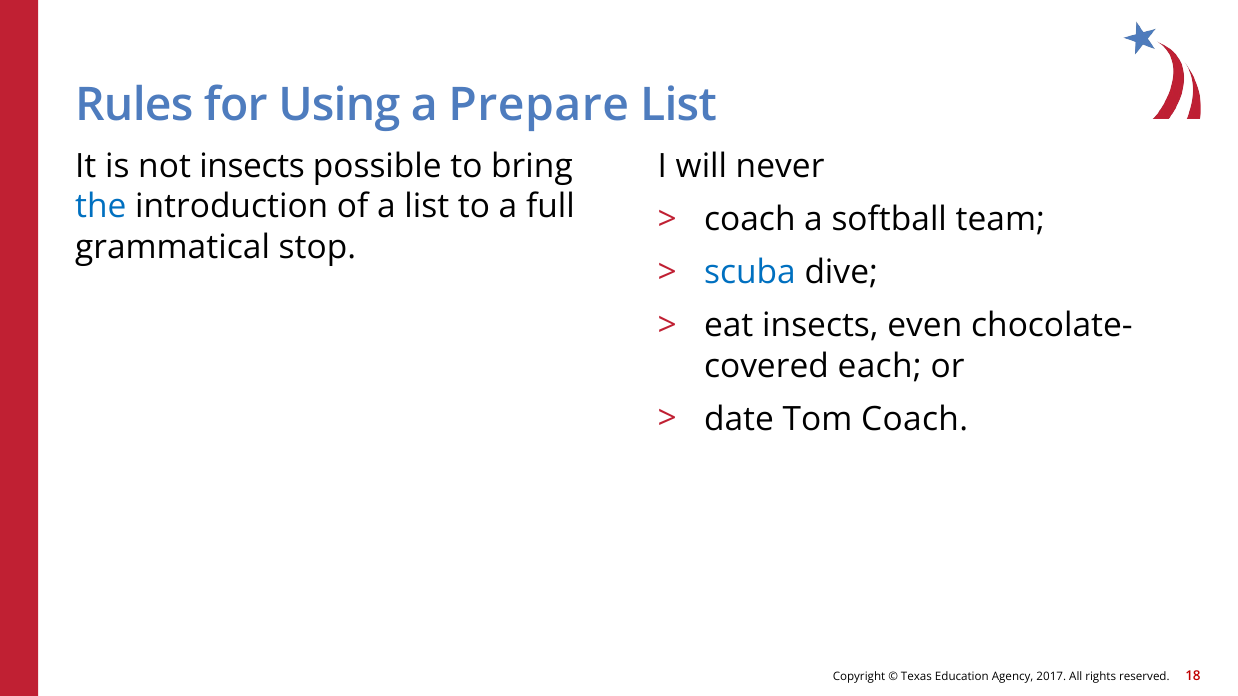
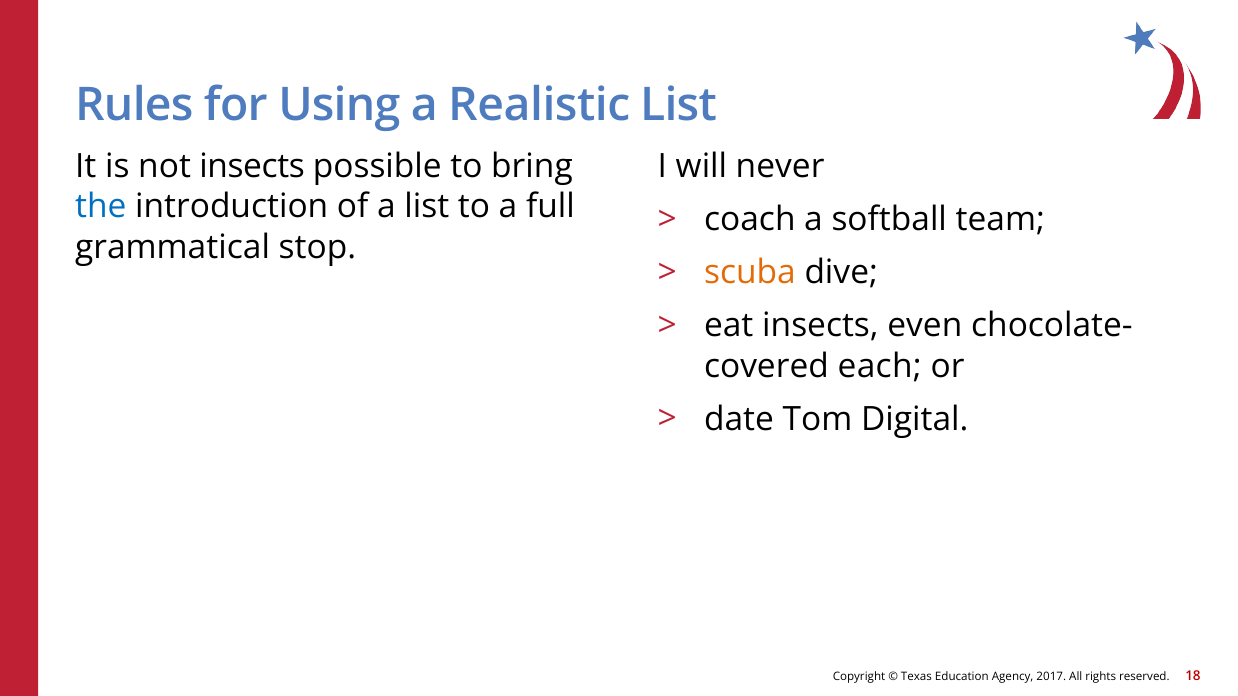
Prepare: Prepare -> Realistic
scuba colour: blue -> orange
Tom Coach: Coach -> Digital
